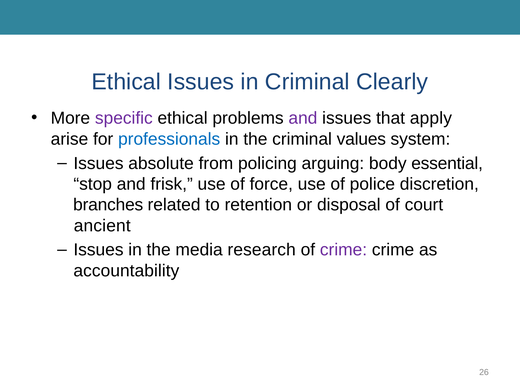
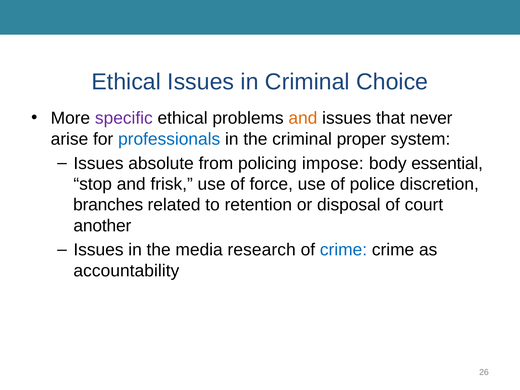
Clearly: Clearly -> Choice
and at (303, 118) colour: purple -> orange
apply: apply -> never
values: values -> proper
arguing: arguing -> impose
ancient: ancient -> another
crime at (343, 250) colour: purple -> blue
